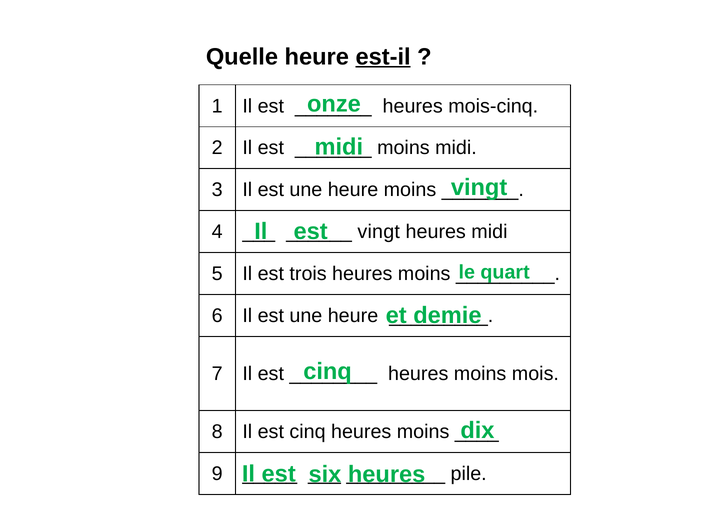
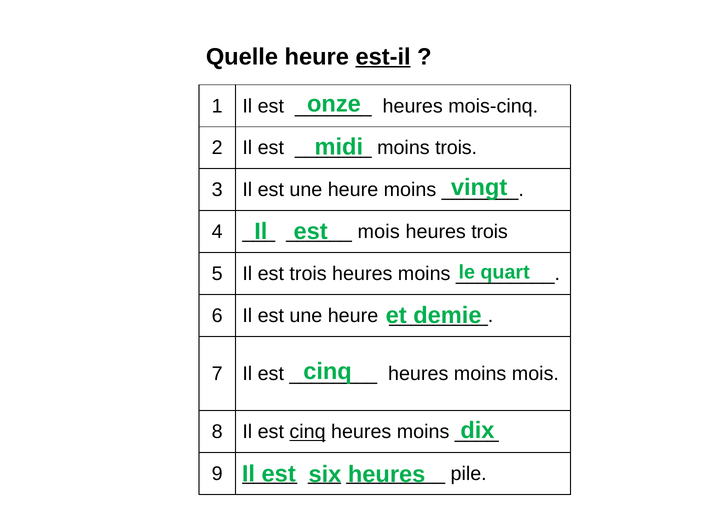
moins midi: midi -> trois
vingt at (379, 232): vingt -> mois
heures midi: midi -> trois
cinq at (308, 432) underline: none -> present
